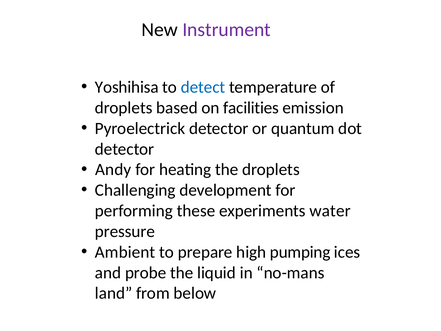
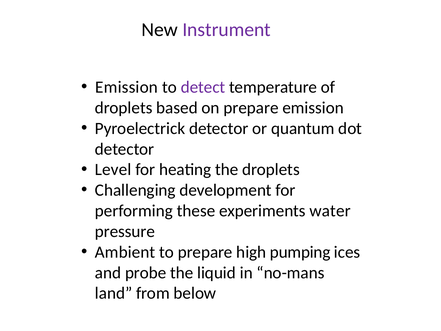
Yoshihisa at (127, 87): Yoshihisa -> Emission
detect colour: blue -> purple
on facilities: facilities -> prepare
Andy: Andy -> Level
